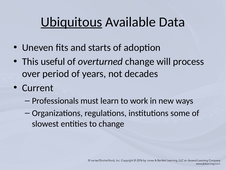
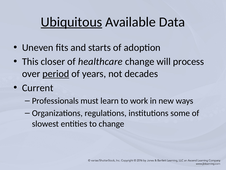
useful: useful -> closer
overturned: overturned -> healthcare
period underline: none -> present
